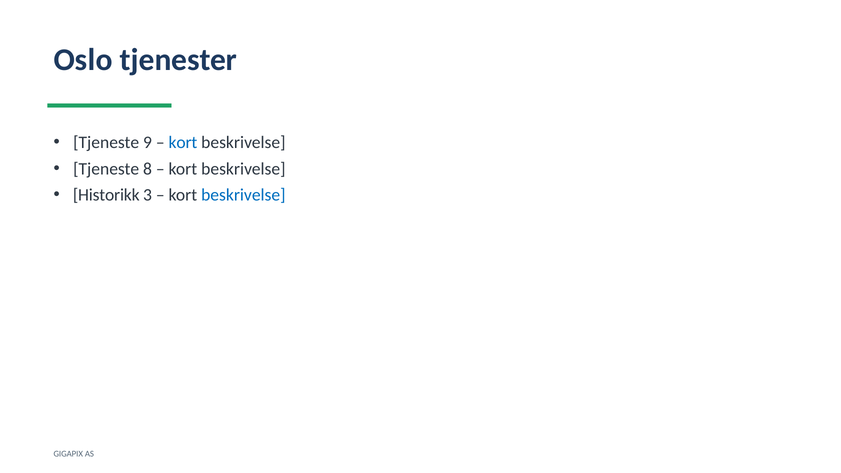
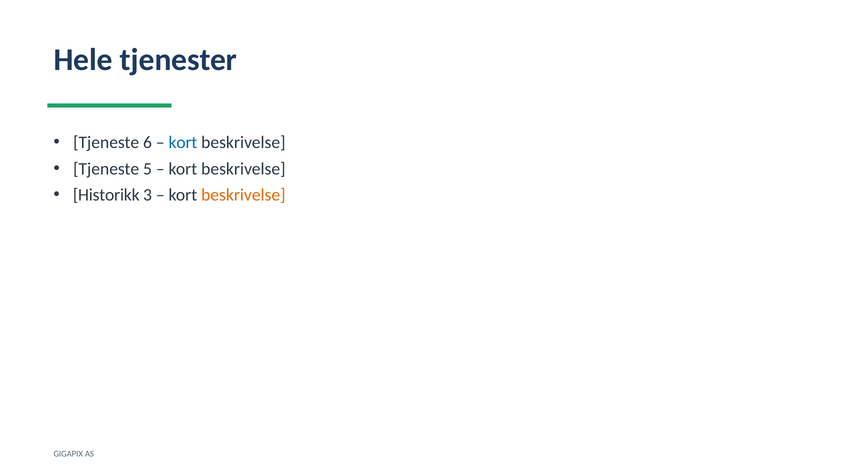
Oslo: Oslo -> Hele
9: 9 -> 6
8: 8 -> 5
beskrivelse at (243, 195) colour: blue -> orange
